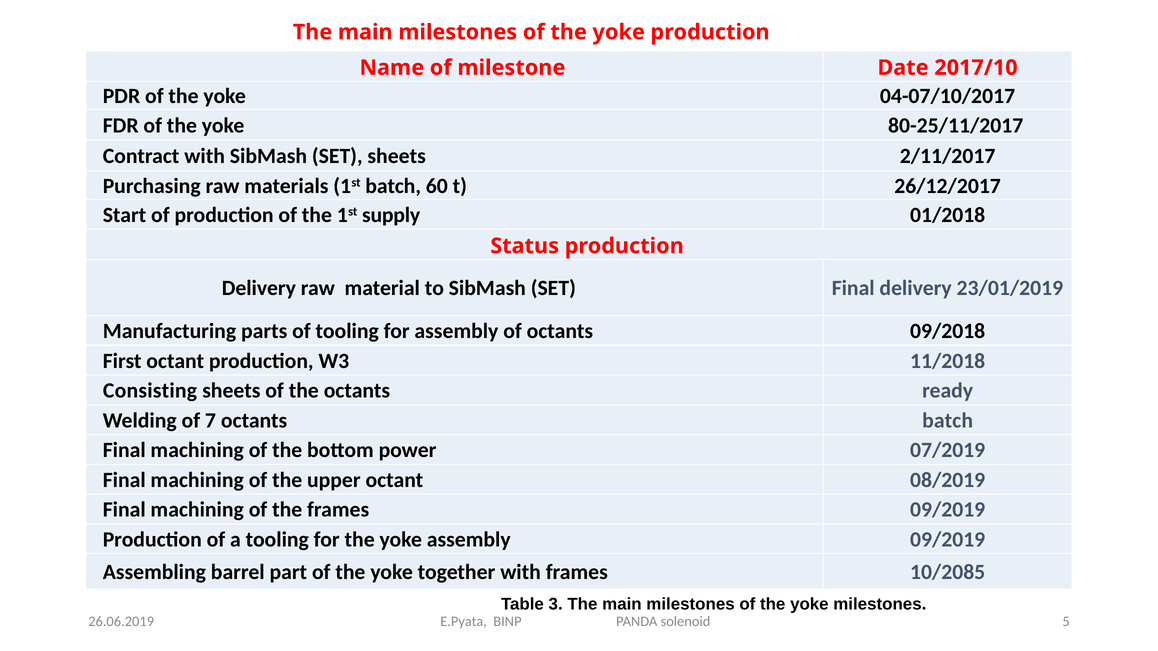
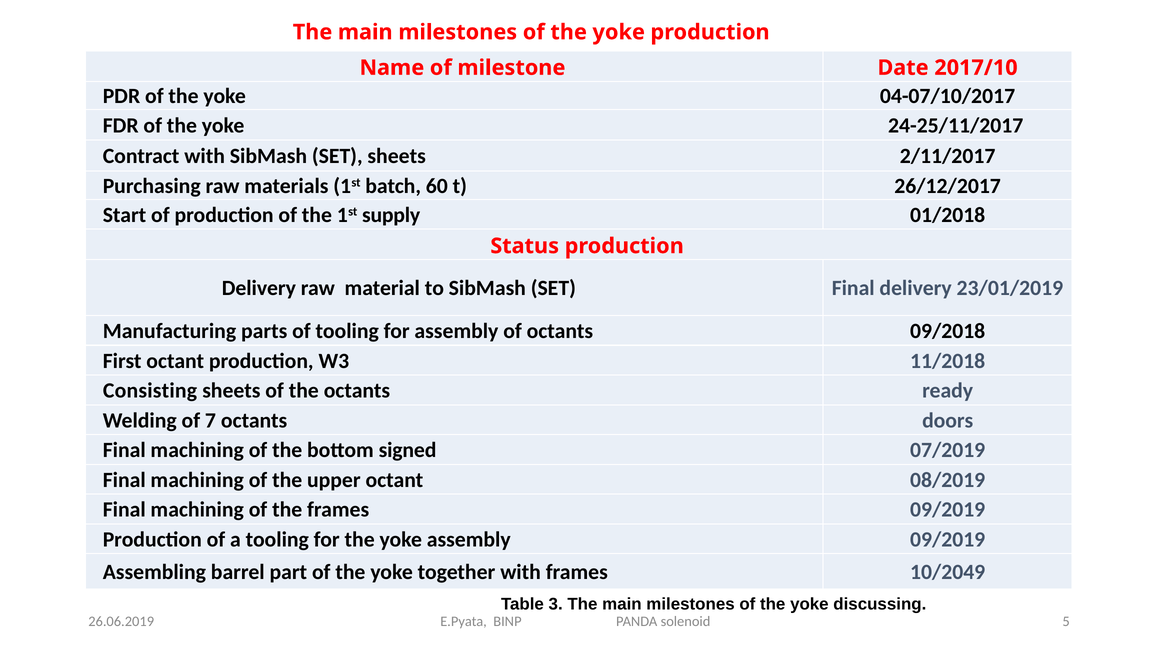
80-25/11/2017: 80-25/11/2017 -> 24-25/11/2017
octants batch: batch -> doors
power: power -> signed
10/2085: 10/2085 -> 10/2049
yoke milestones: milestones -> discussing
